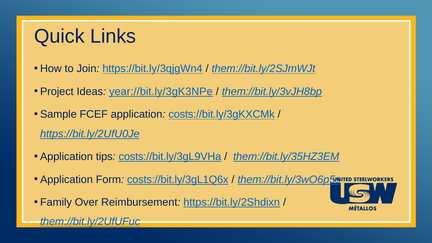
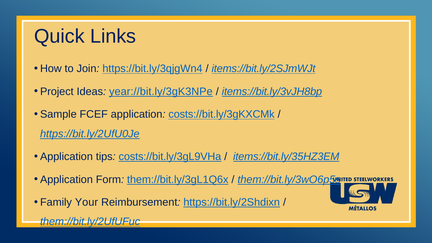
them://bit.ly/2SJmWJt: them://bit.ly/2SJmWJt -> items://bit.ly/2SJmWJt
them://bit.ly/3vJH8bp: them://bit.ly/3vJH8bp -> items://bit.ly/3vJH8bp
them://bit.ly/35HZ3EM: them://bit.ly/35HZ3EM -> items://bit.ly/35HZ3EM
costs://bit.ly/3gL1Q6x: costs://bit.ly/3gL1Q6x -> them://bit.ly/3gL1Q6x
Over: Over -> Your
